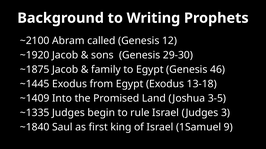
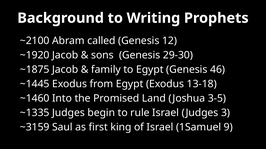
~1409: ~1409 -> ~1460
~1840: ~1840 -> ~3159
